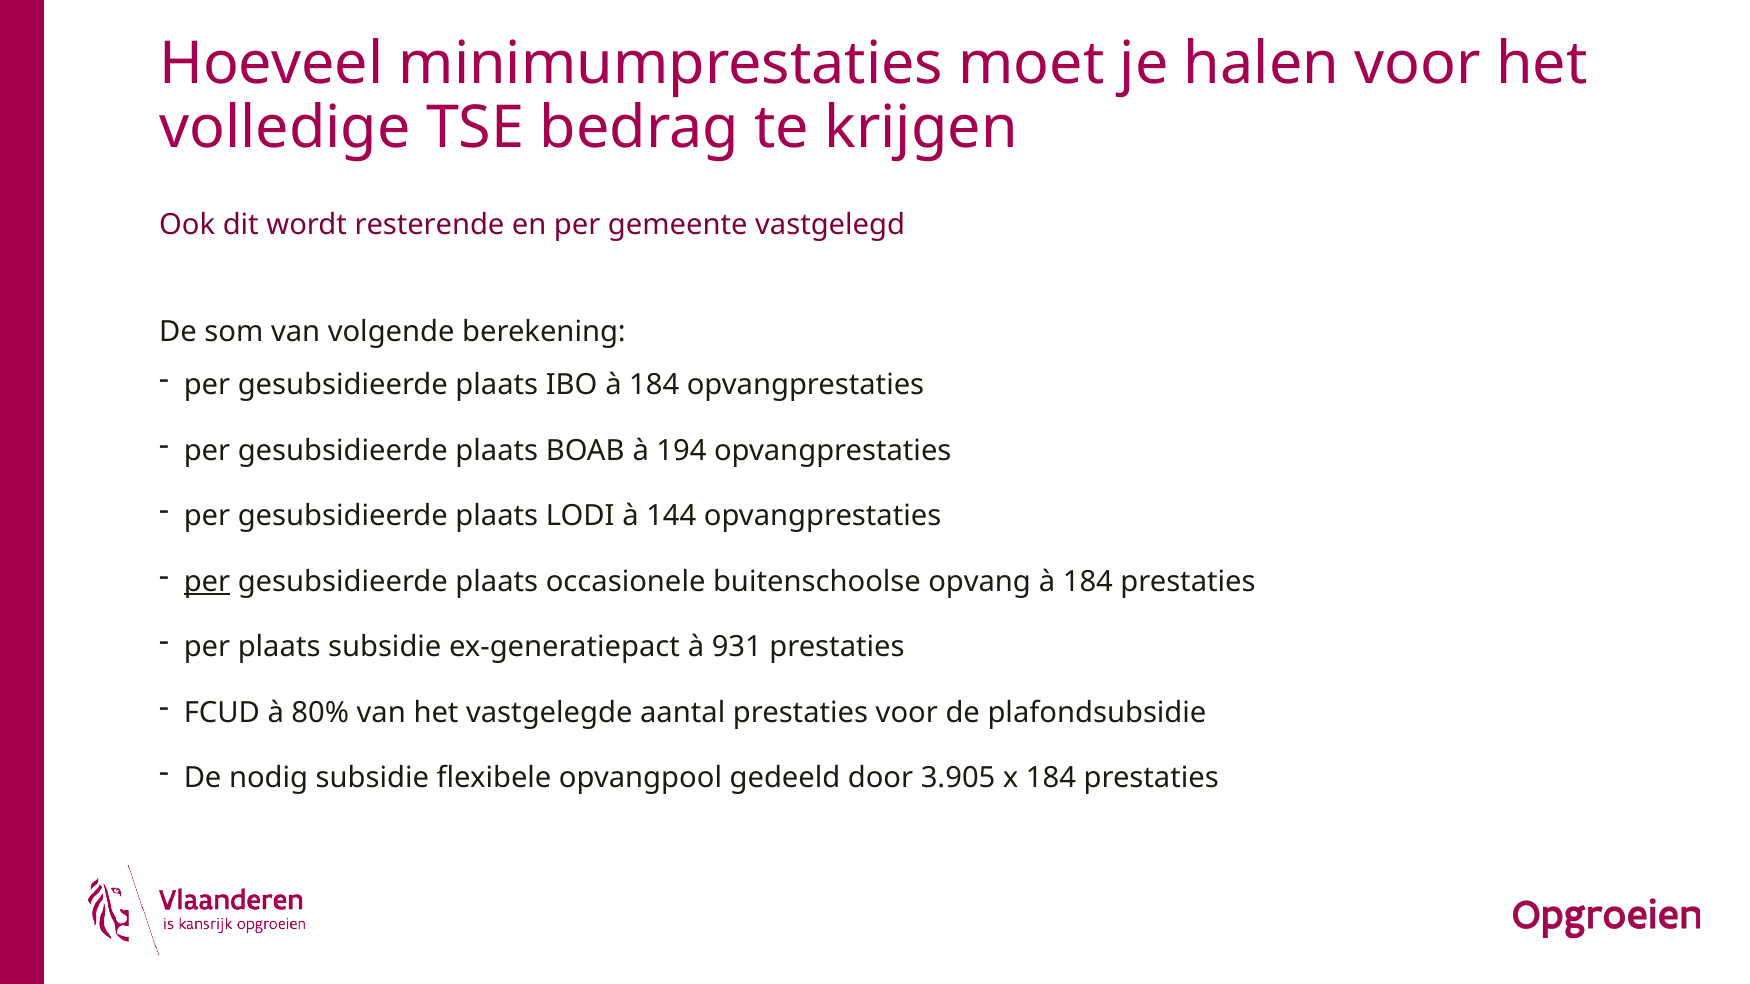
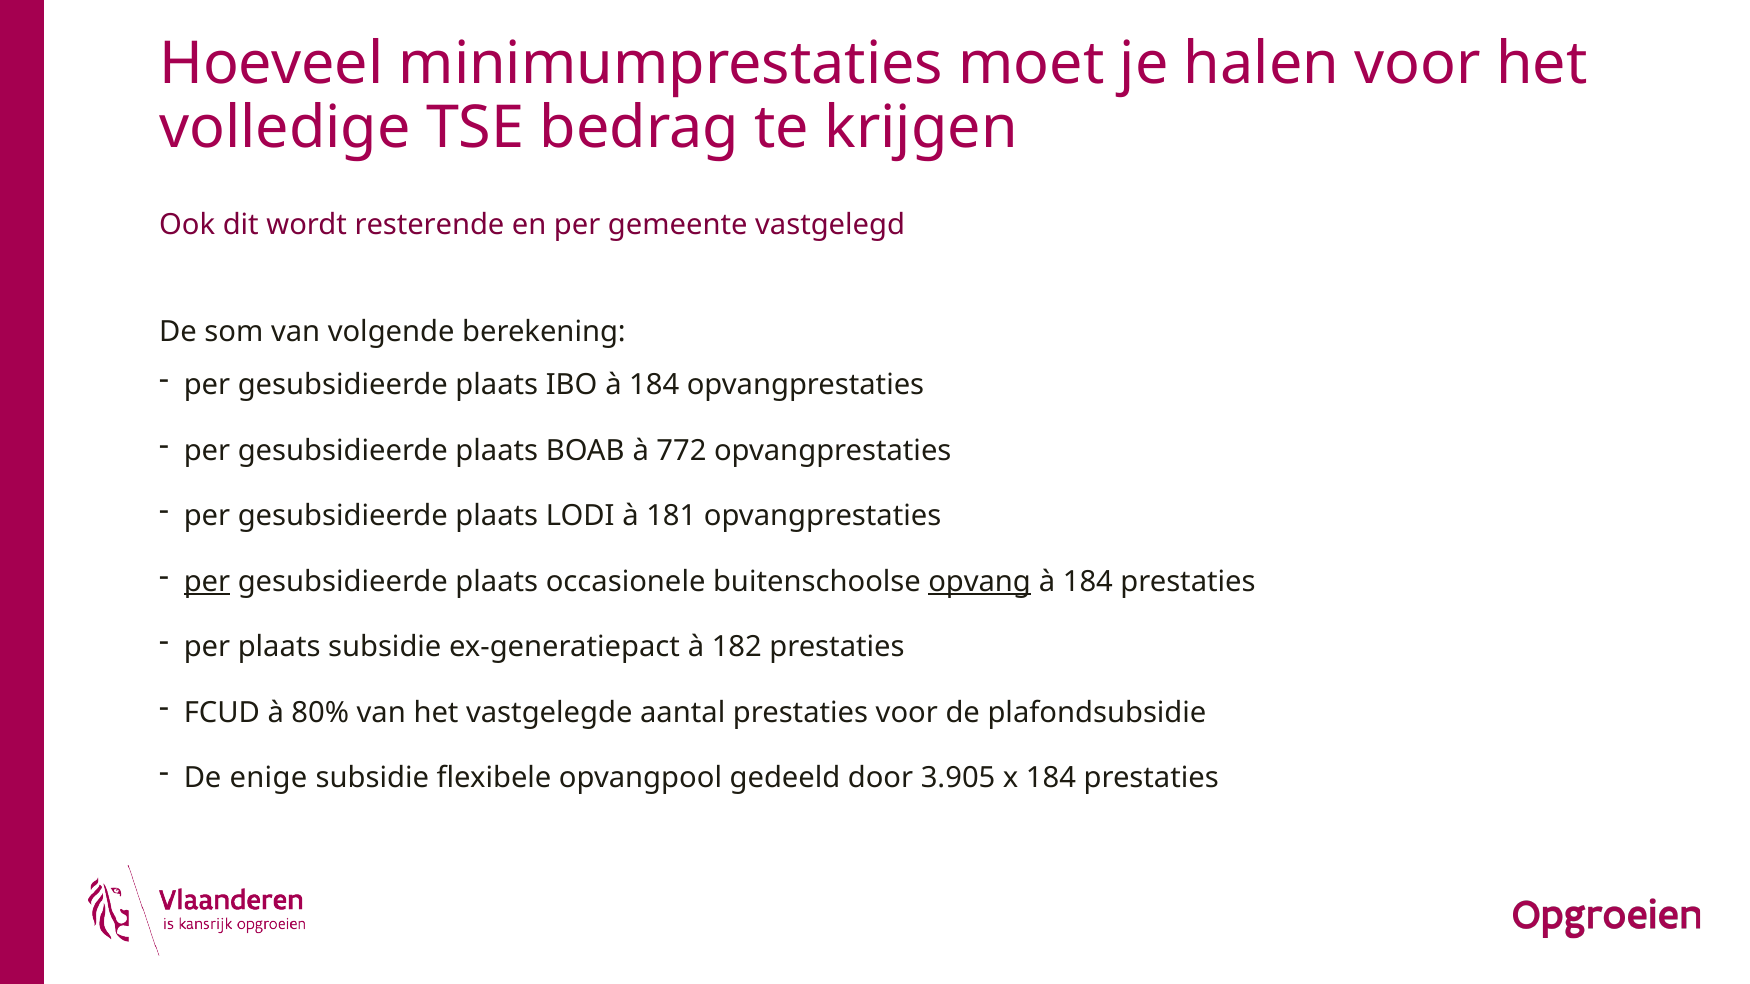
194: 194 -> 772
144: 144 -> 181
opvang underline: none -> present
931: 931 -> 182
nodig: nodig -> enige
